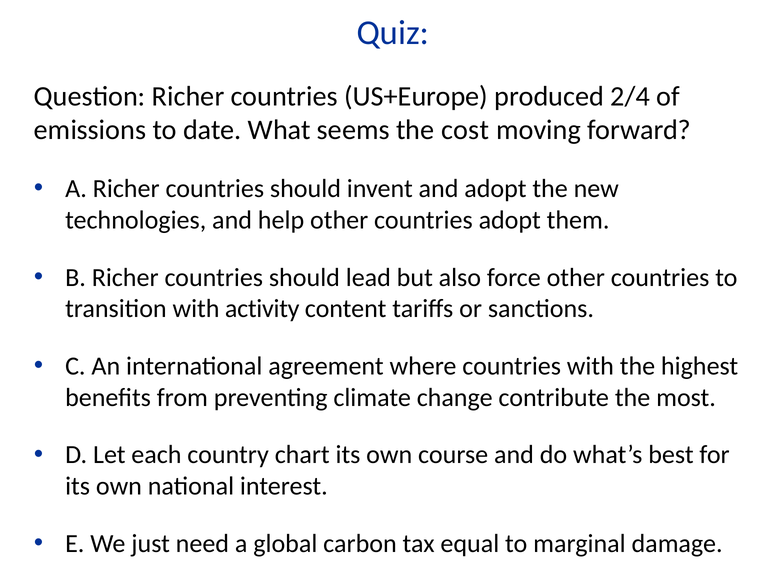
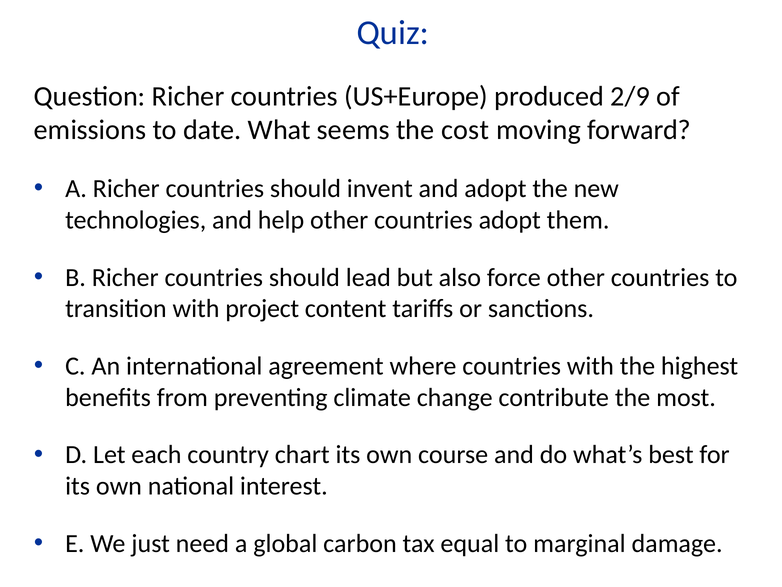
2/4: 2/4 -> 2/9
activity: activity -> project
